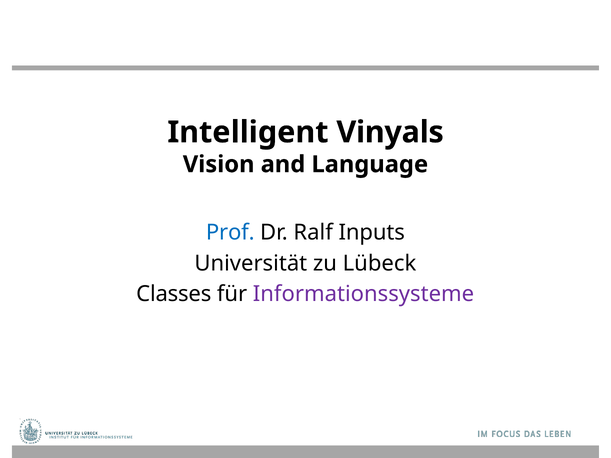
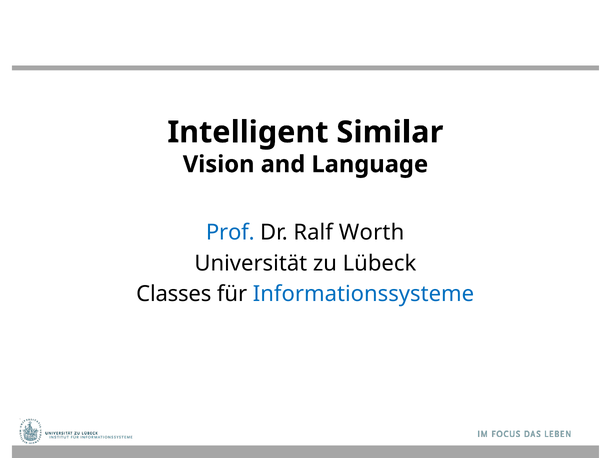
Vinyals: Vinyals -> Similar
Inputs: Inputs -> Worth
Informationssysteme colour: purple -> blue
